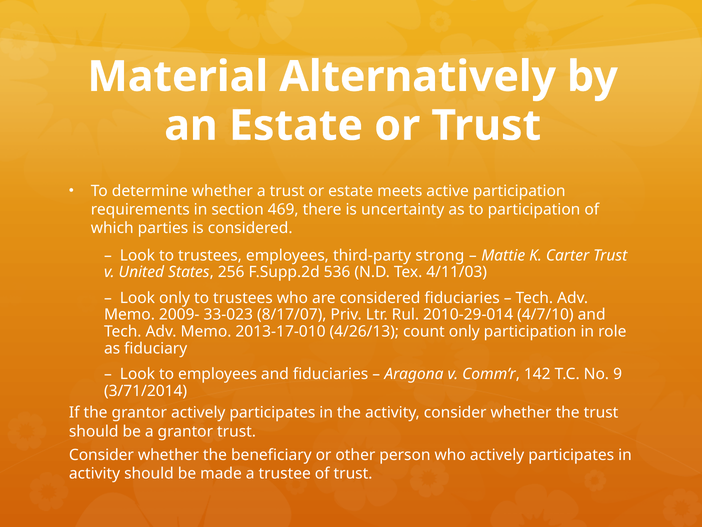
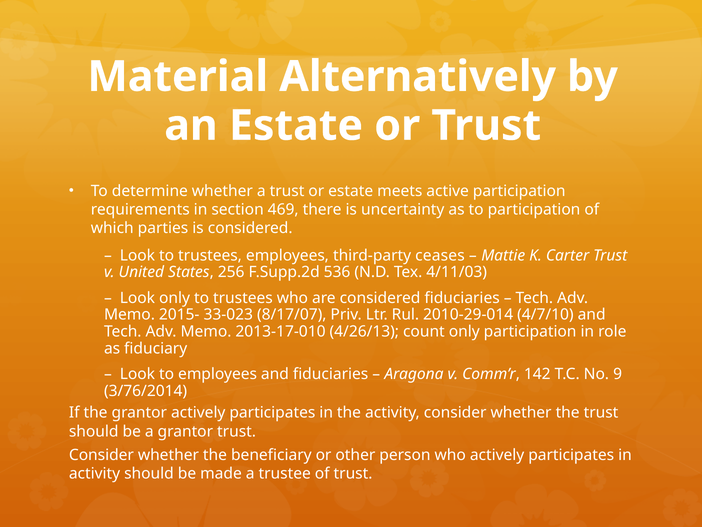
strong: strong -> ceases
2009-: 2009- -> 2015-
3/71/2014: 3/71/2014 -> 3/76/2014
